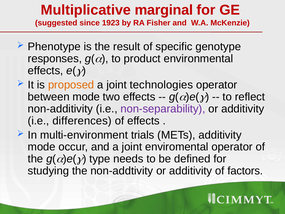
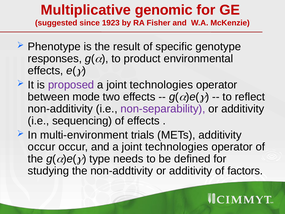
marginal: marginal -> genomic
proposed colour: orange -> purple
differences: differences -> sequencing
mode at (42, 147): mode -> occur
and a joint enviromental: enviromental -> technologies
